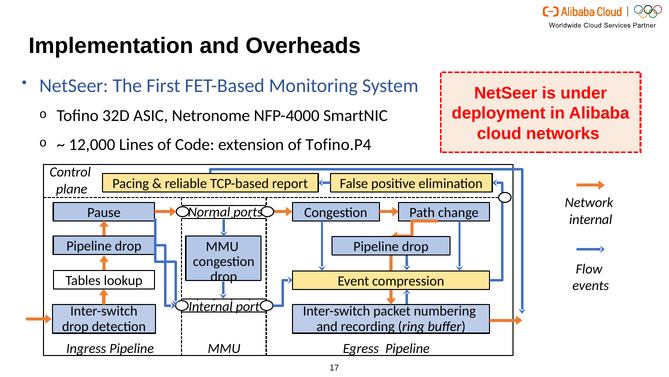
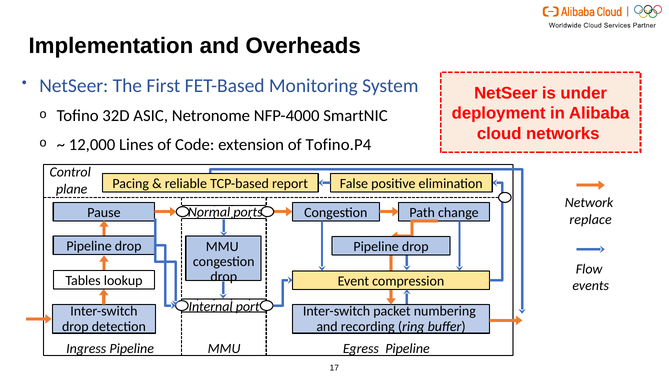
internal at (591, 219): internal -> replace
